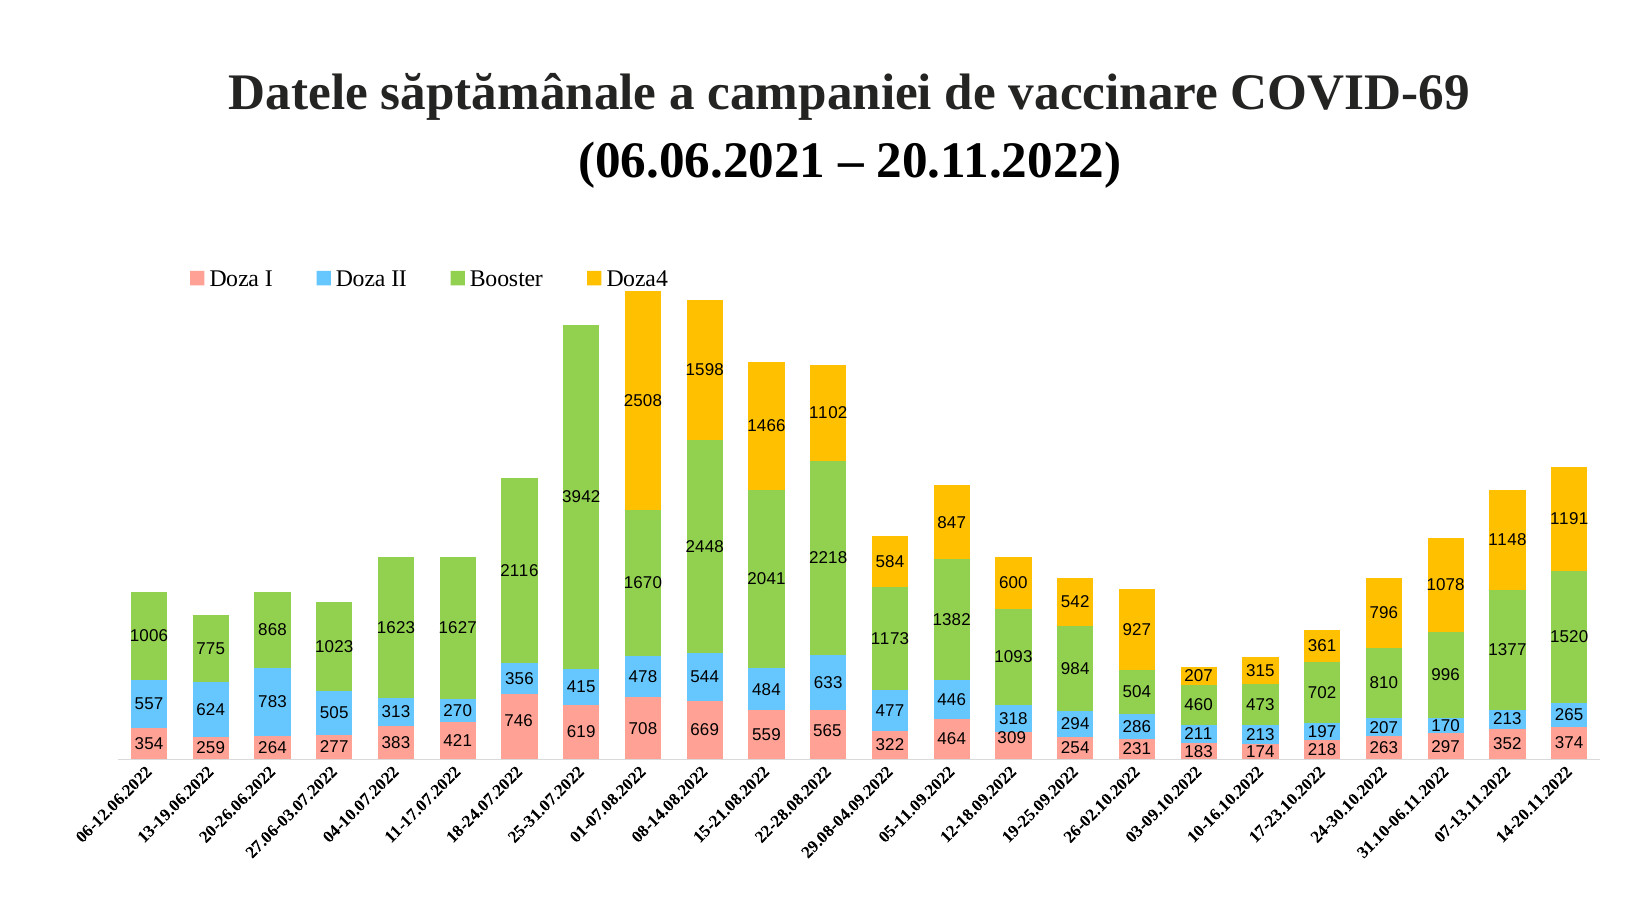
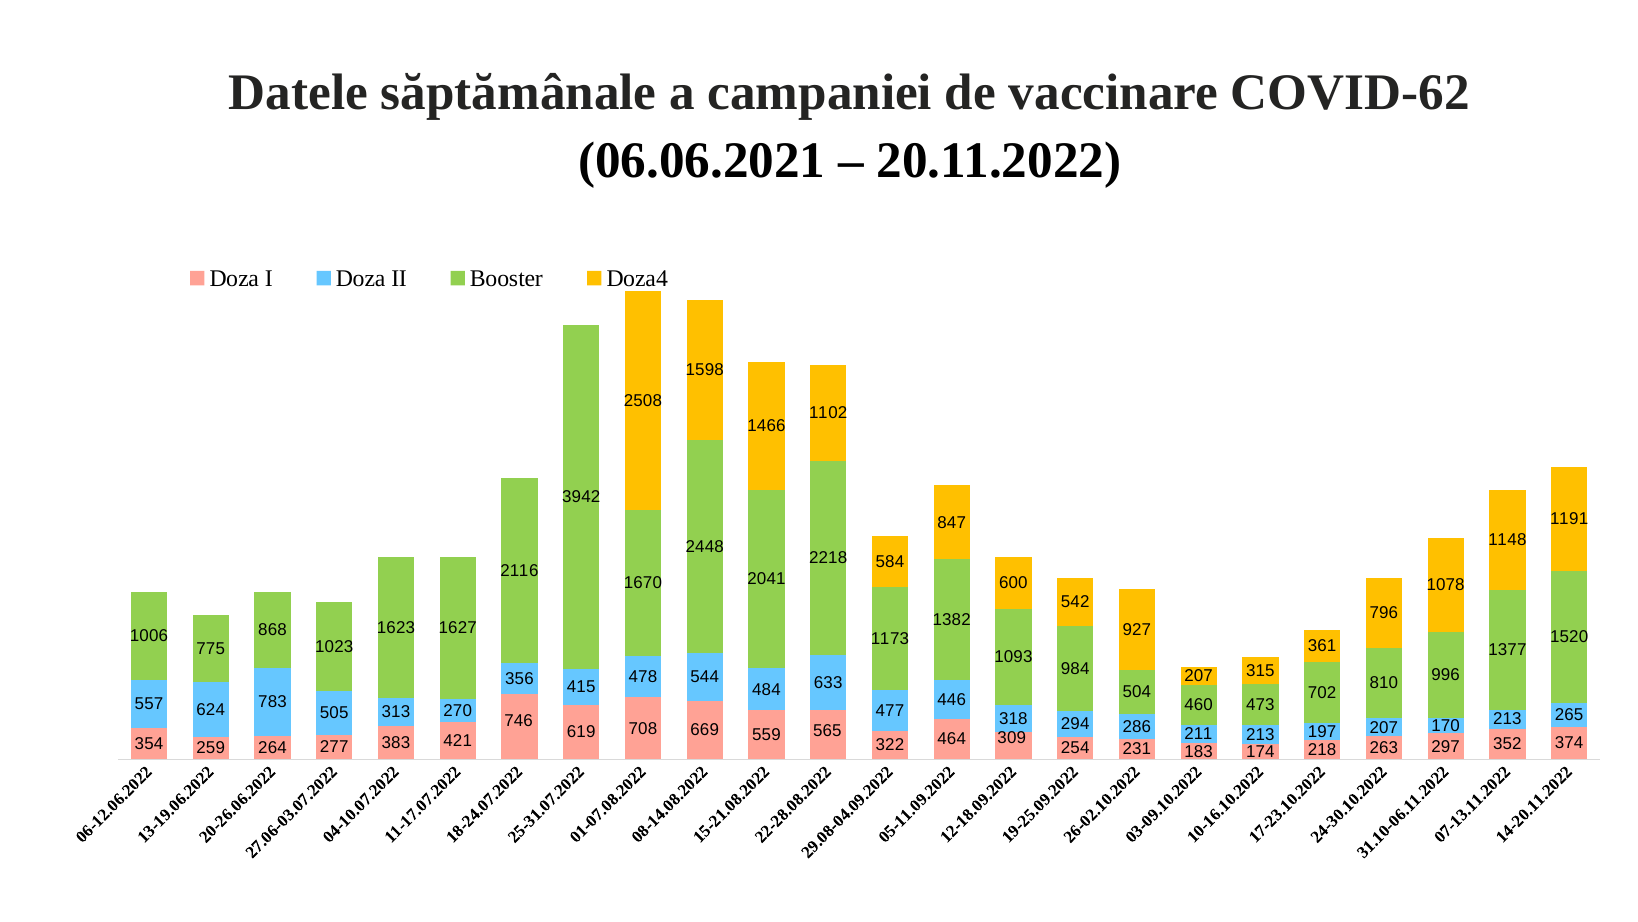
COVID-69: COVID-69 -> COVID-62
